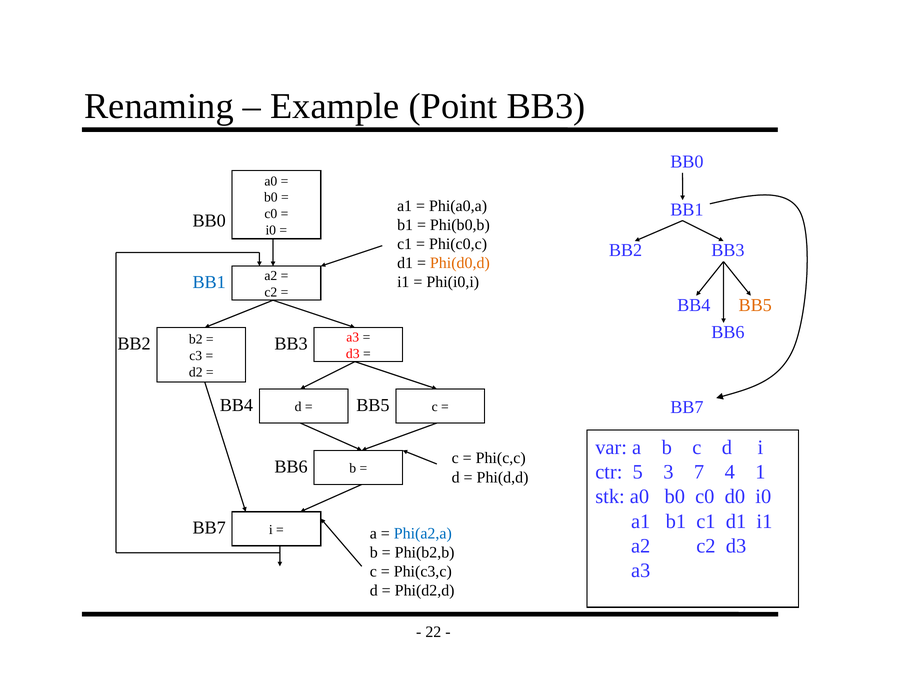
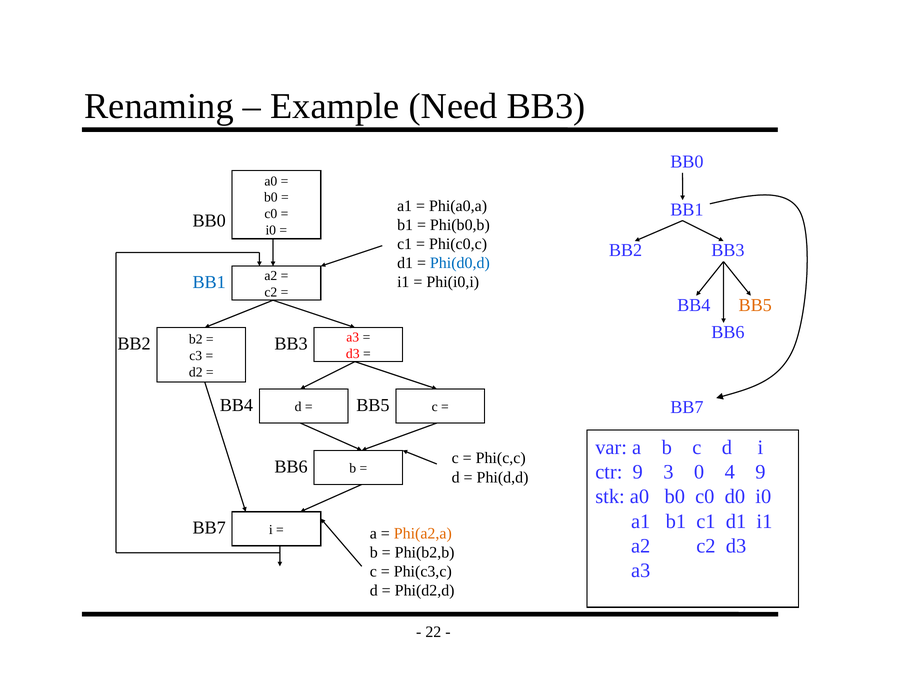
Point: Point -> Need
Phi(d0,d colour: orange -> blue
ctr 5: 5 -> 9
7: 7 -> 0
4 1: 1 -> 9
Phi(a2,a colour: blue -> orange
